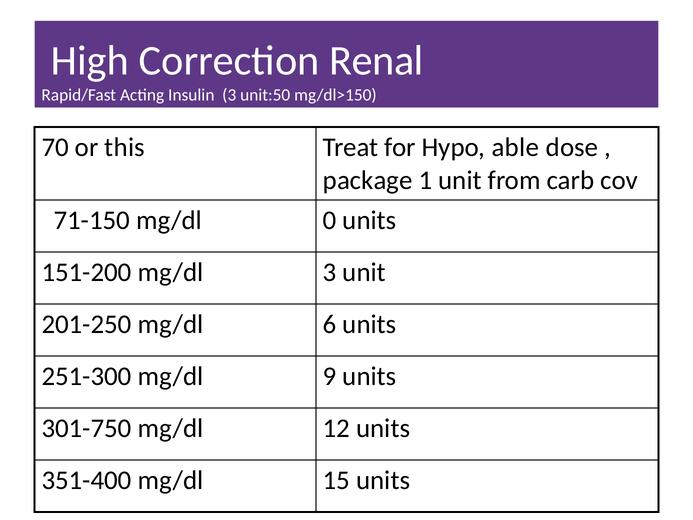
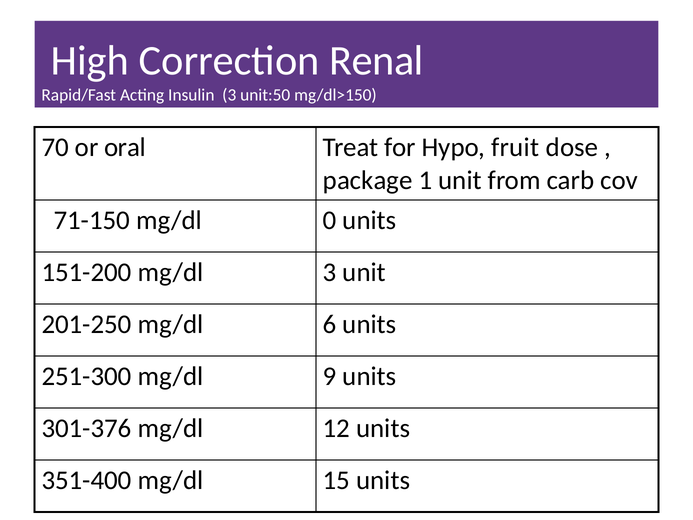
this: this -> oral
able: able -> fruit
301-750: 301-750 -> 301-376
